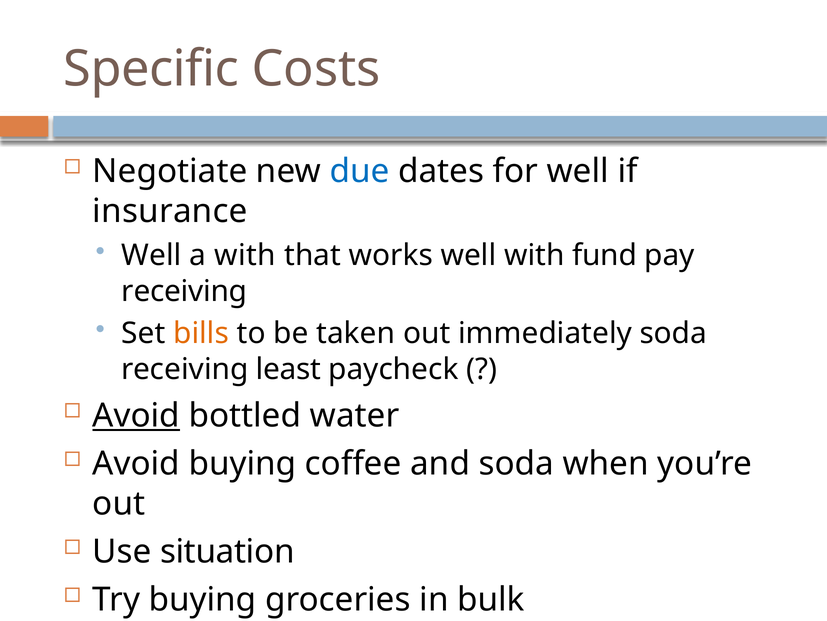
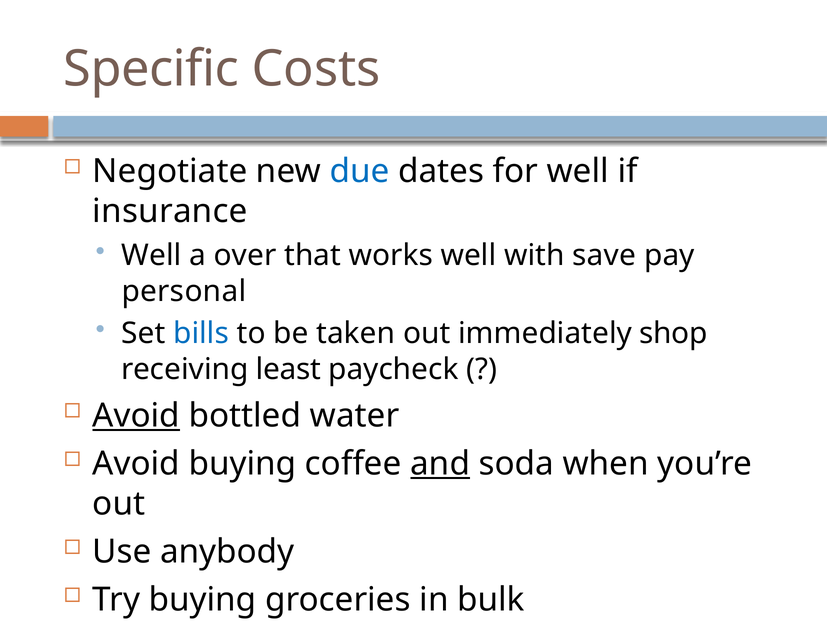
a with: with -> over
fund: fund -> save
receiving at (184, 291): receiving -> personal
bills colour: orange -> blue
immediately soda: soda -> shop
and underline: none -> present
situation: situation -> anybody
